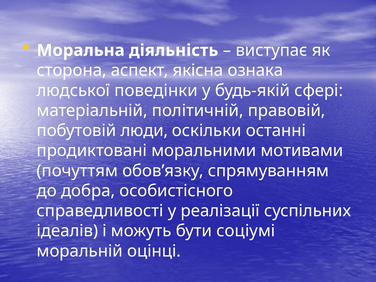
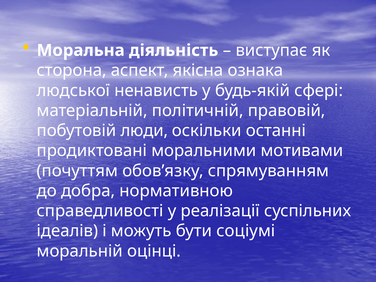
поведінки: поведінки -> ненависть
особистісного: особистісного -> нормативною
